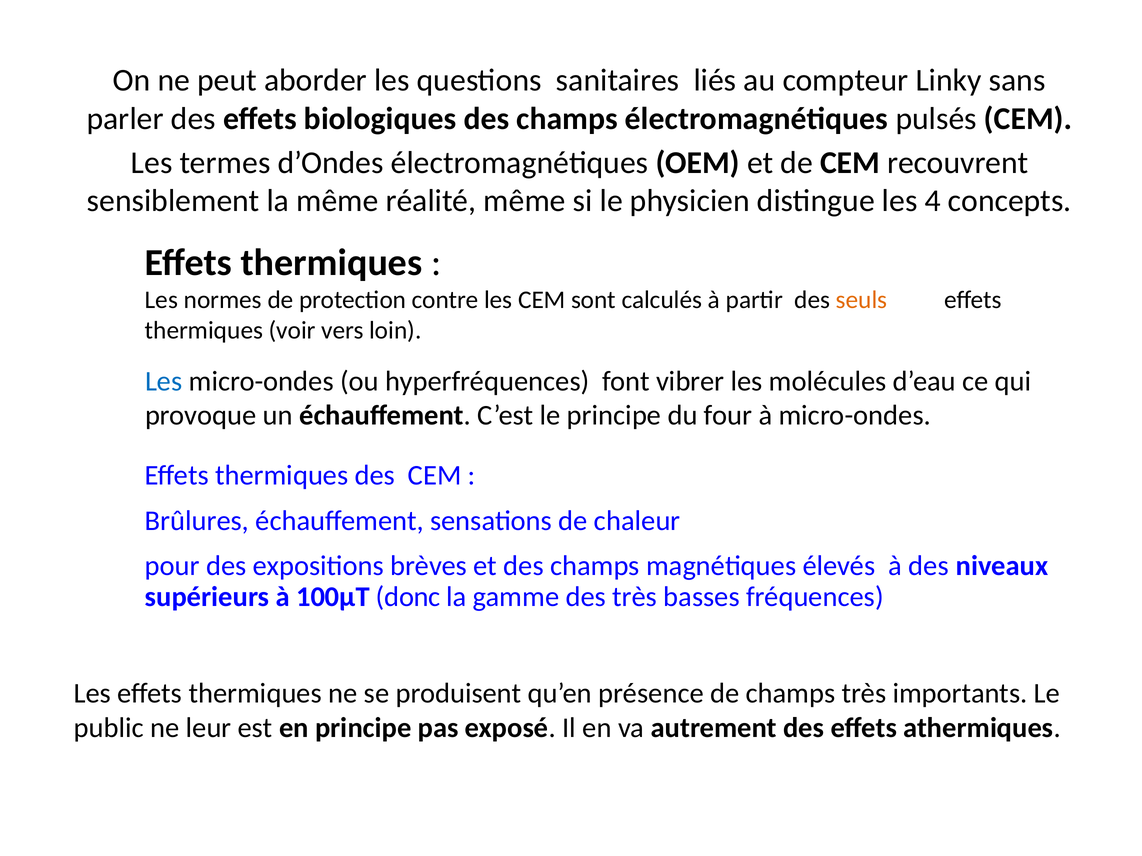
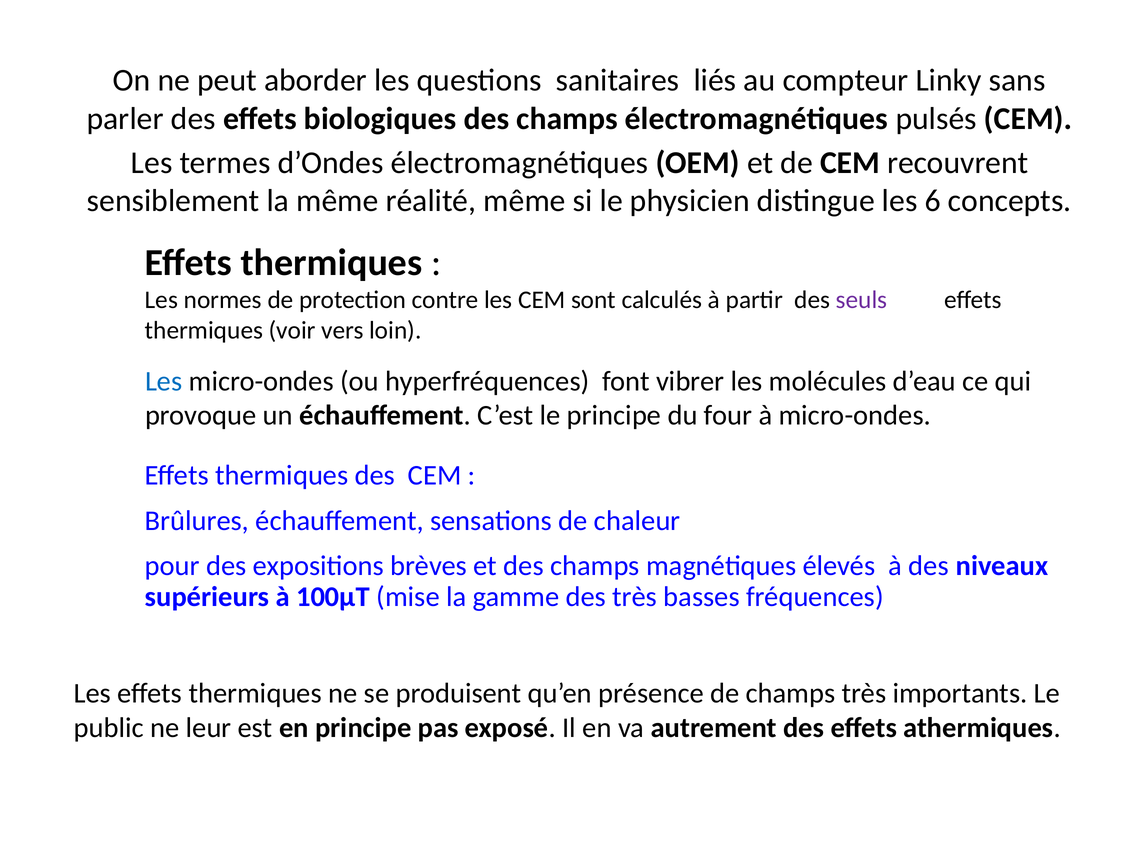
4: 4 -> 6
seuls colour: orange -> purple
donc: donc -> mise
